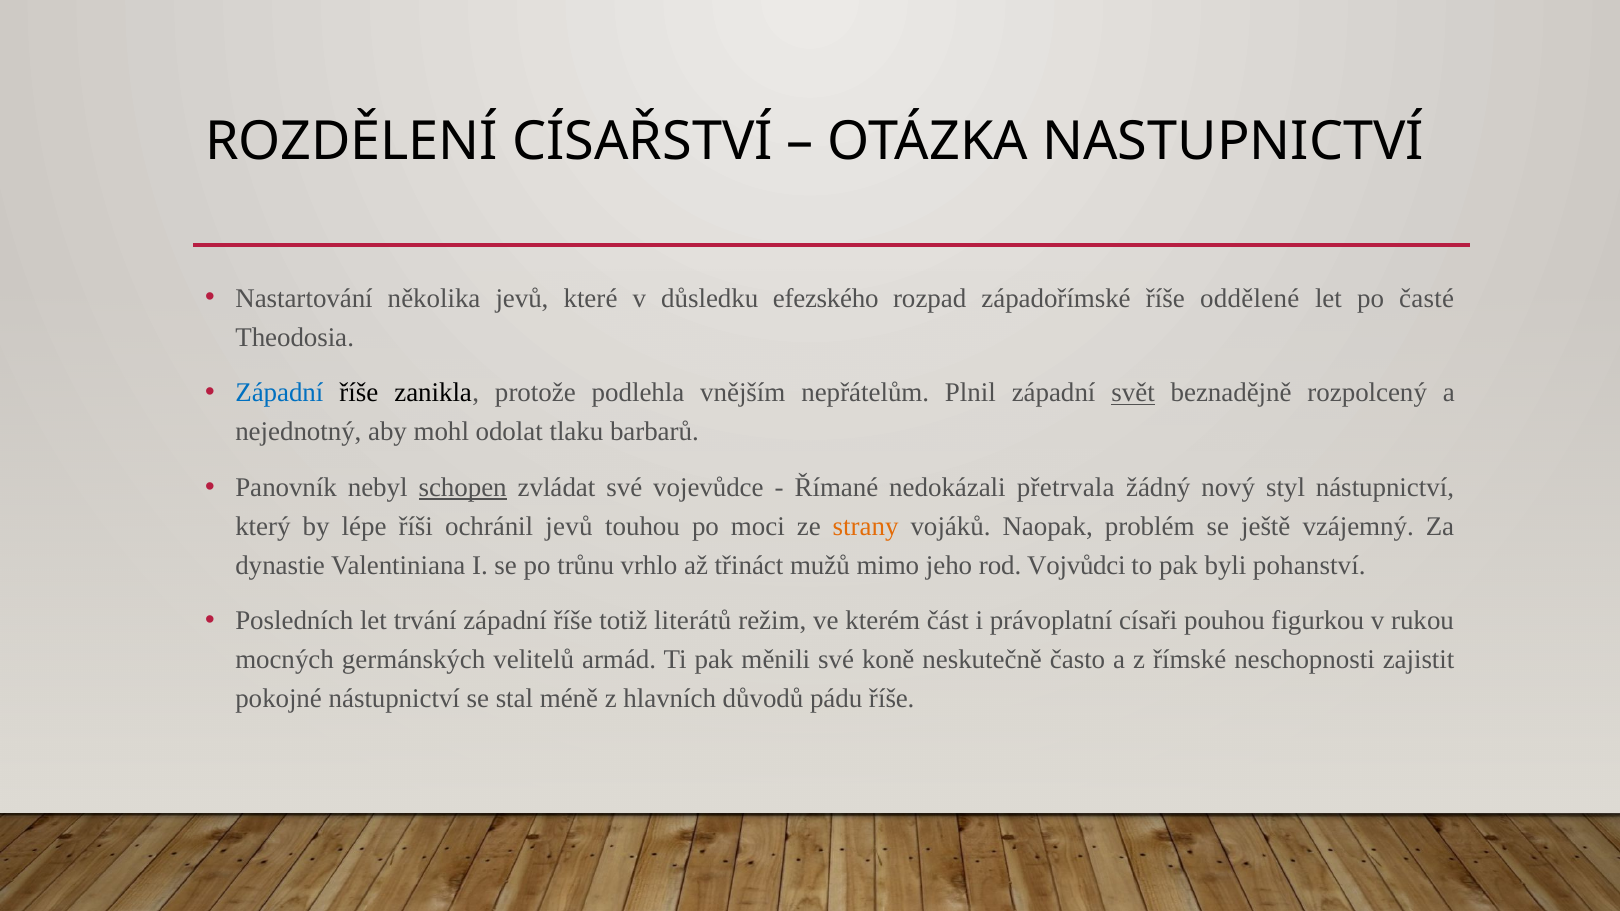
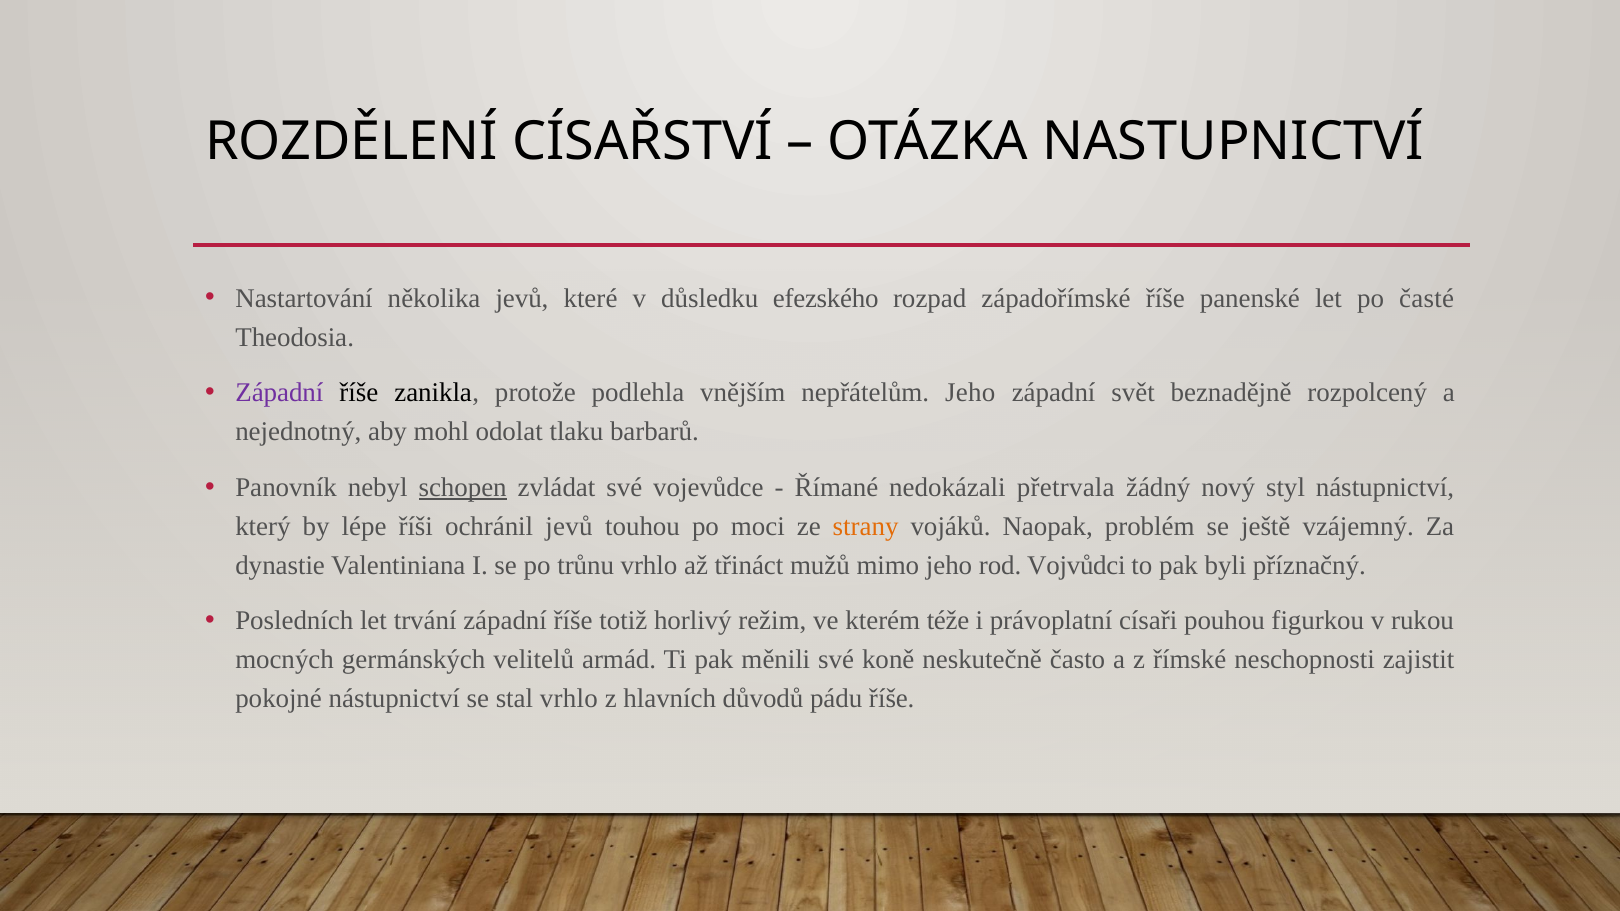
oddělené: oddělené -> panenské
Západní at (279, 393) colour: blue -> purple
nepřátelům Plnil: Plnil -> Jeho
svět underline: present -> none
pohanství: pohanství -> příznačný
literátů: literátů -> horlivý
část: část -> téže
stal méně: méně -> vrhlo
